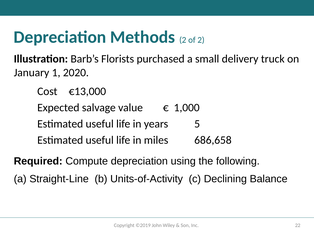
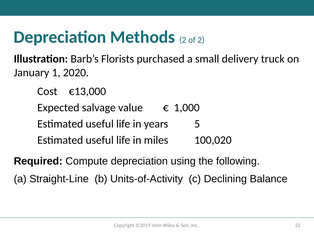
686,658: 686,658 -> 100,020
